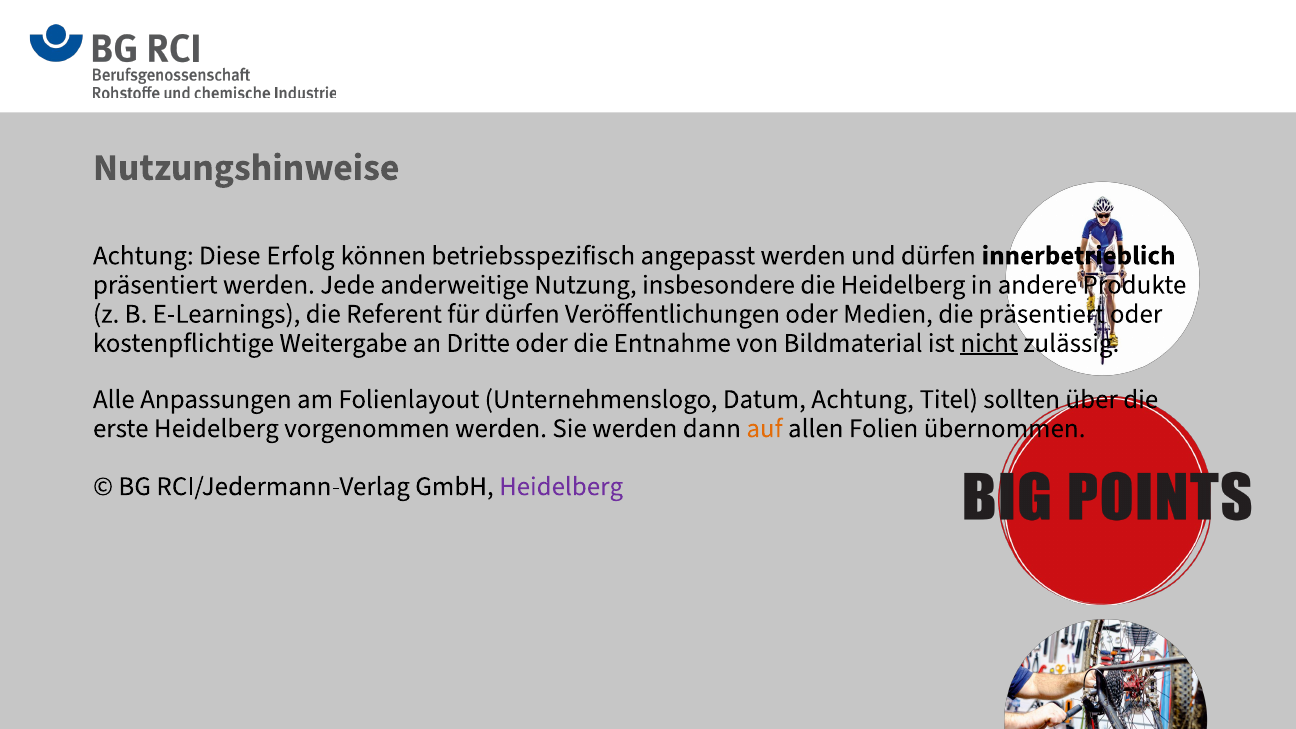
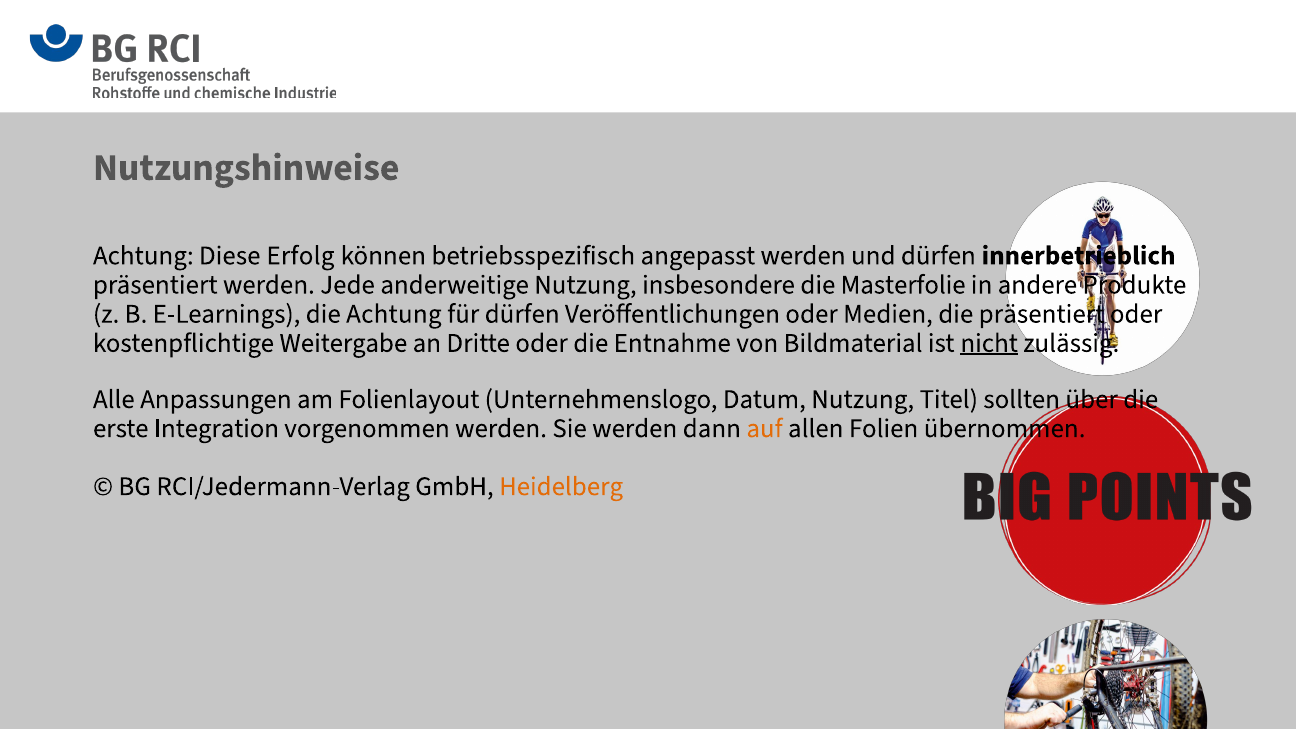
die Heidelberg: Heidelberg -> Masterfolie
die Referent: Referent -> Achtung
Datum Achtung: Achtung -> Nutzung
erste Heidelberg: Heidelberg -> Integration
Heidelberg at (561, 486) colour: purple -> orange
